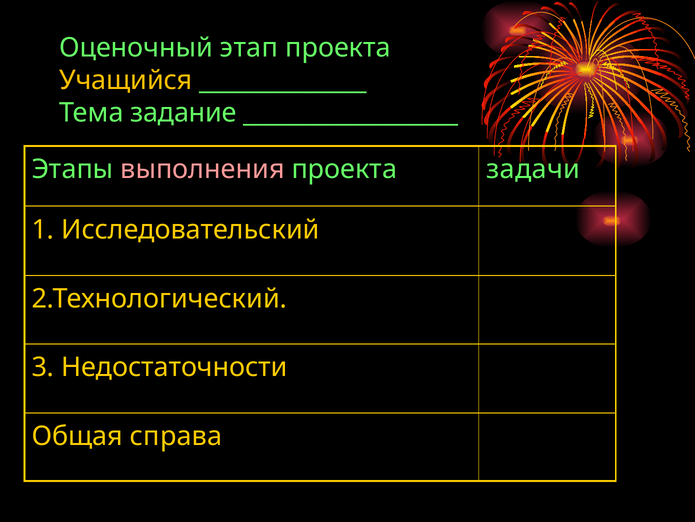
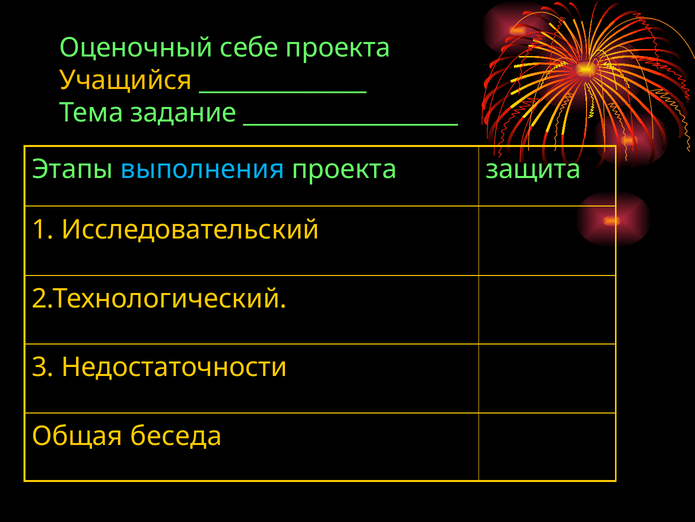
этап: этап -> себе
выполнения colour: pink -> light blue
задачи: задачи -> защита
справа: справа -> беседа
